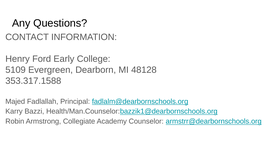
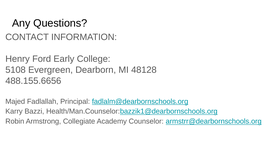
5109: 5109 -> 5108
353.317.1588: 353.317.1588 -> 488.155.6656
